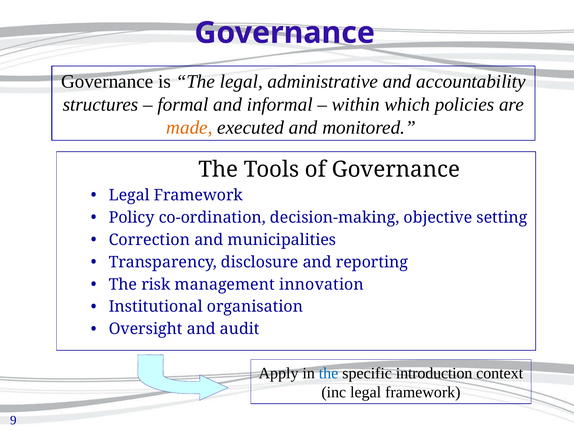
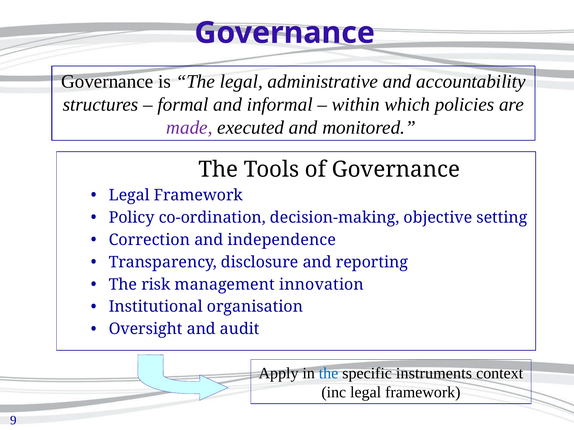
made colour: orange -> purple
municipalities: municipalities -> independence
introduction: introduction -> instruments
